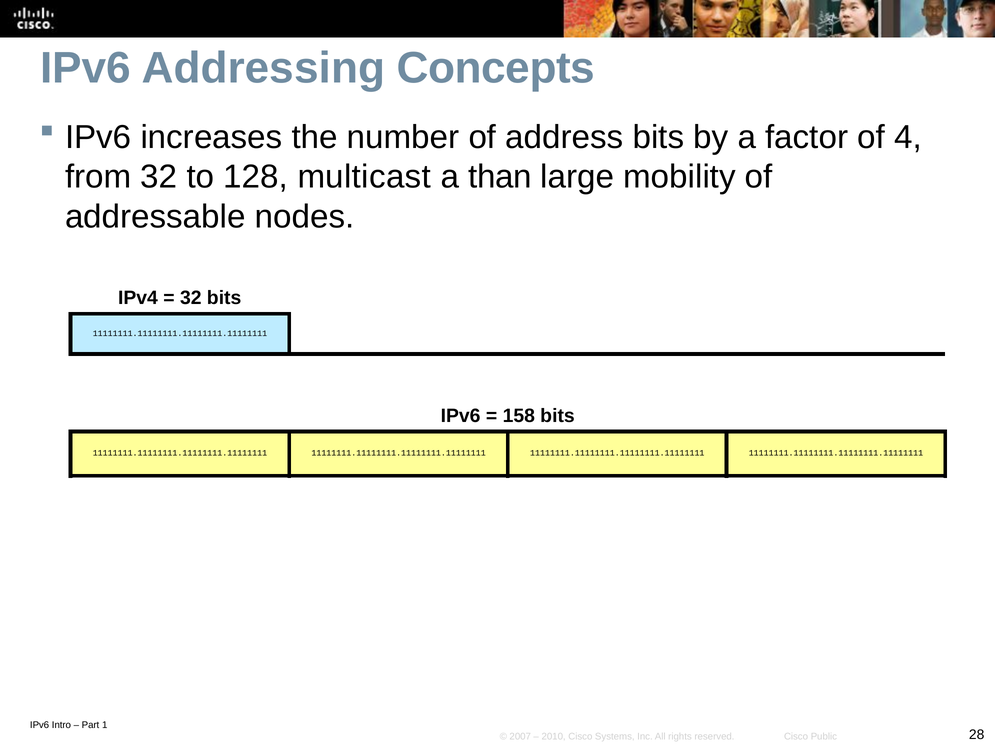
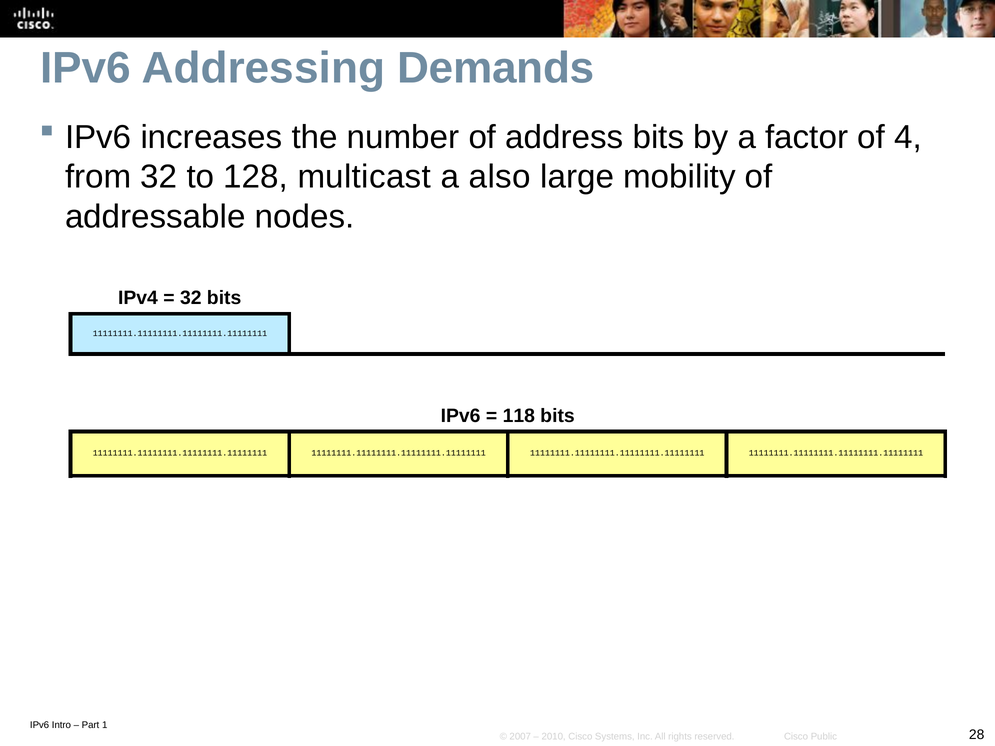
Concepts: Concepts -> Demands
than: than -> also
158: 158 -> 118
